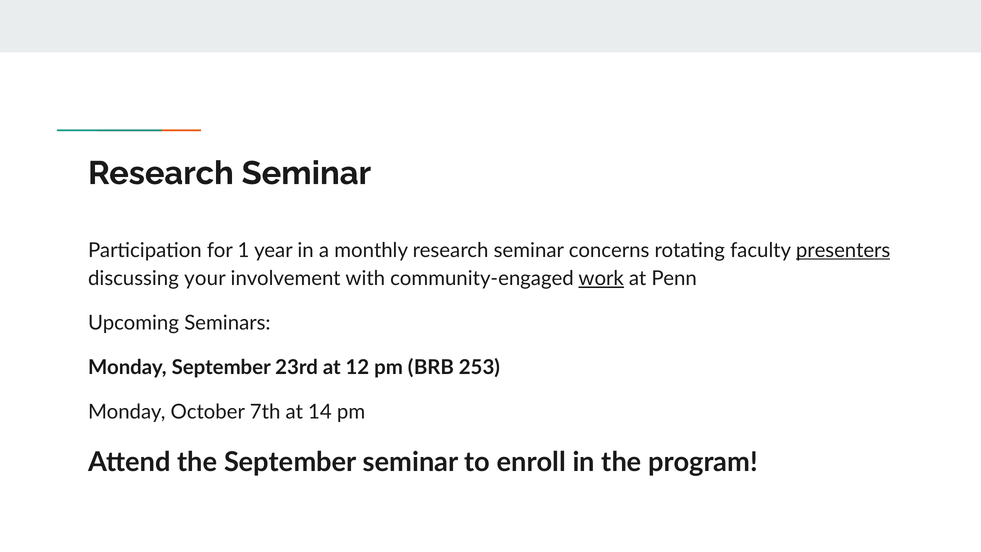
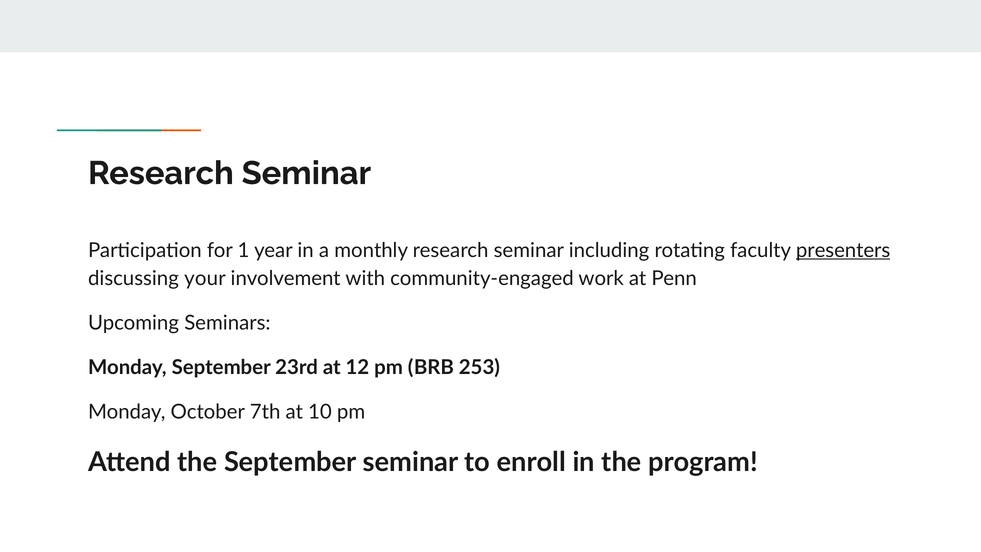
concerns: concerns -> including
work underline: present -> none
14: 14 -> 10
